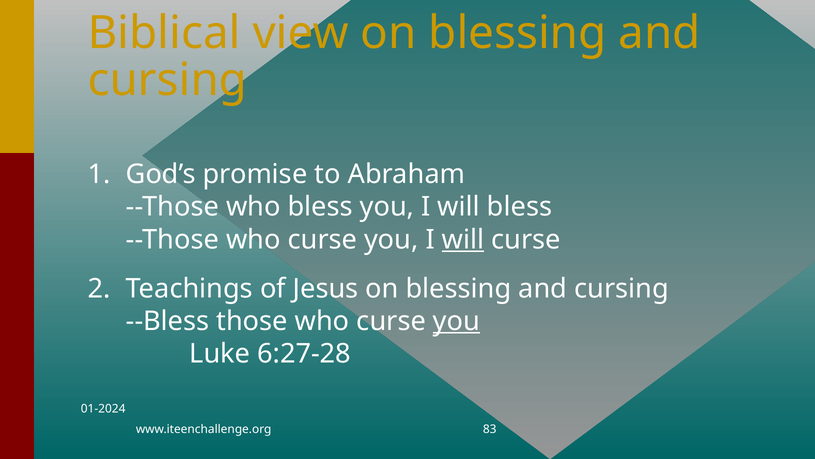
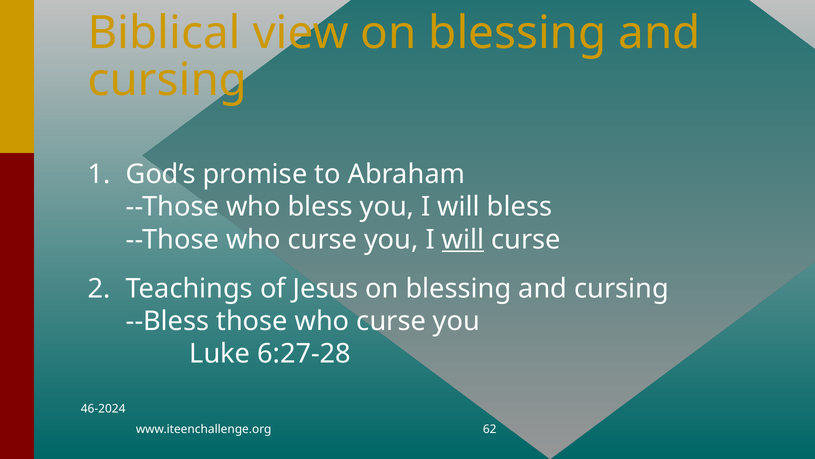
you at (456, 321) underline: present -> none
01-2024: 01-2024 -> 46-2024
83: 83 -> 62
